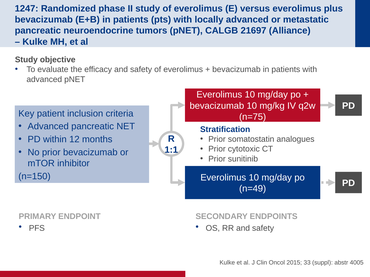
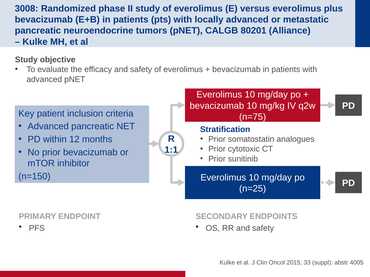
1247: 1247 -> 3008
21697: 21697 -> 80201
n=49: n=49 -> n=25
